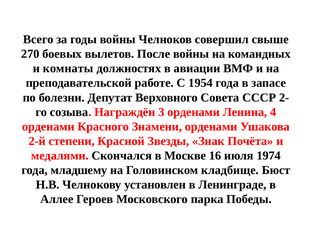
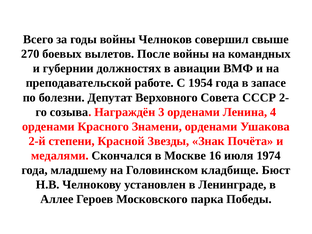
комнаты: комнаты -> губернии
